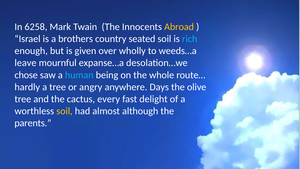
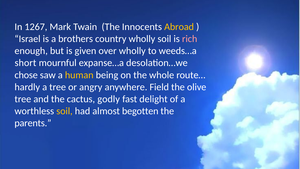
6258: 6258 -> 1267
country seated: seated -> wholly
rich colour: light blue -> pink
leave: leave -> short
human colour: light blue -> yellow
Days: Days -> Field
every: every -> godly
although: although -> begotten
